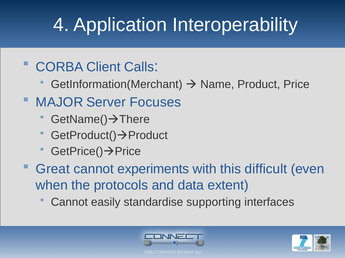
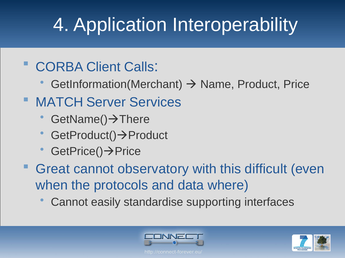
MAJOR: MAJOR -> MATCH
Focuses: Focuses -> Services
experiments: experiments -> observatory
extent: extent -> where
